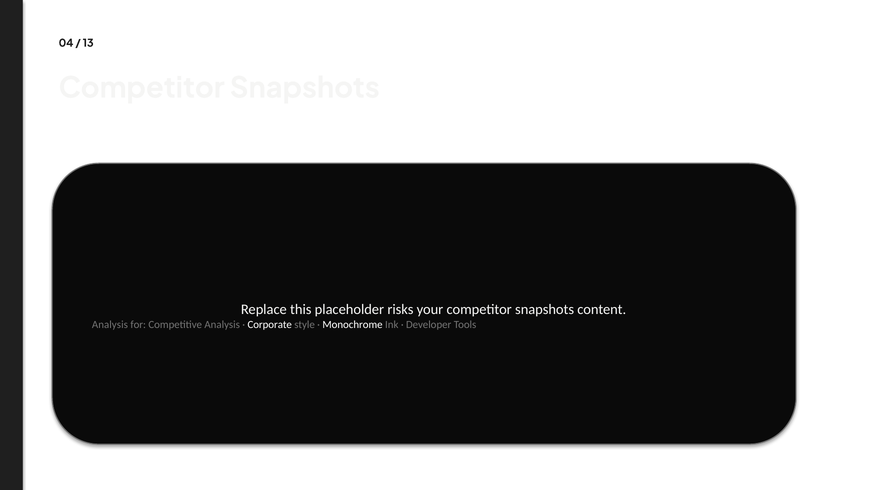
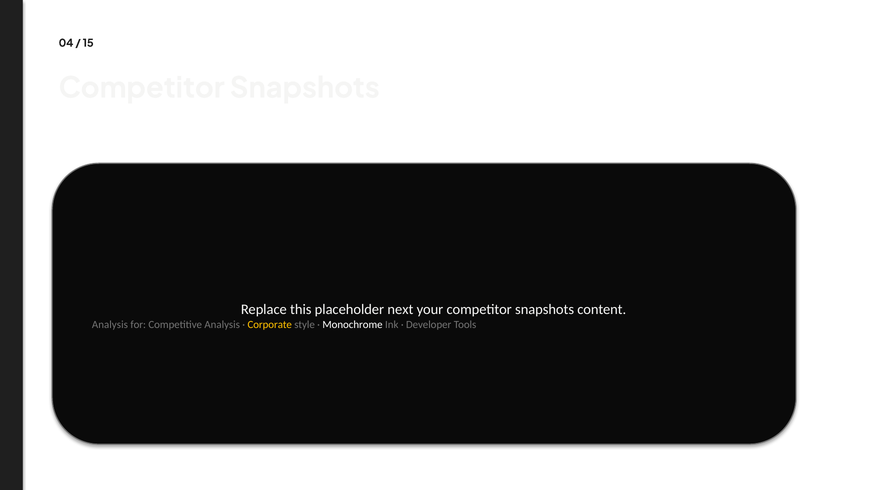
13: 13 -> 15
risks: risks -> next
Corporate colour: white -> yellow
